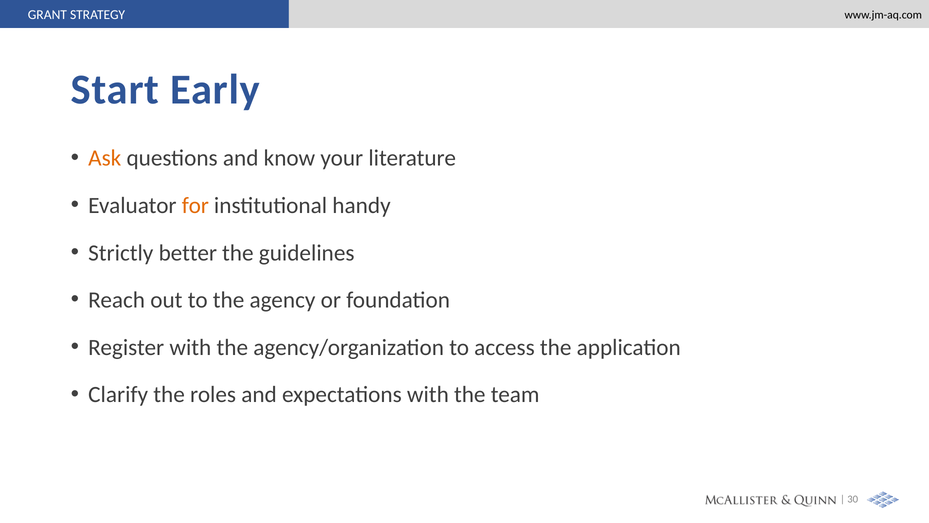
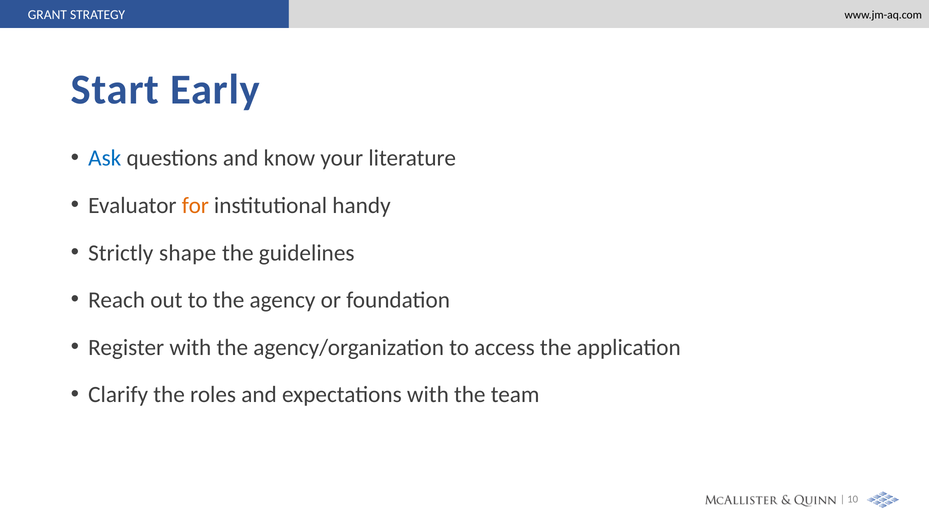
Ask colour: orange -> blue
better: better -> shape
30: 30 -> 10
